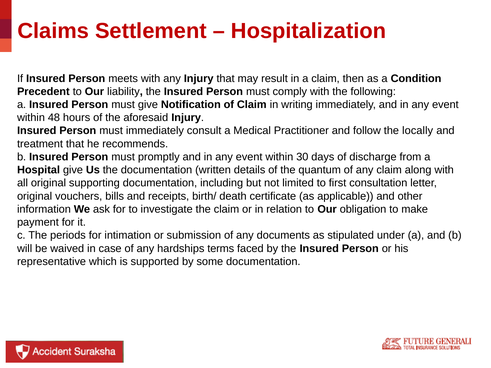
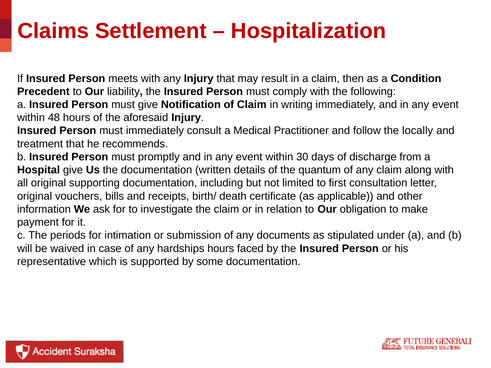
hardships terms: terms -> hours
